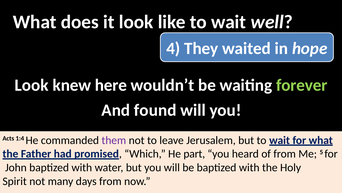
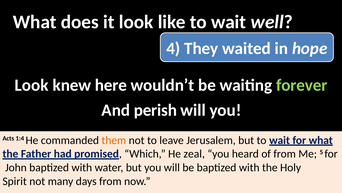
found: found -> perish
them colour: purple -> orange
part: part -> zeal
